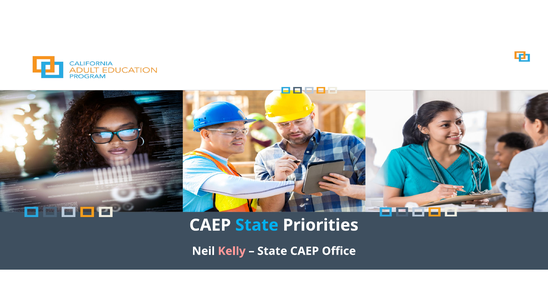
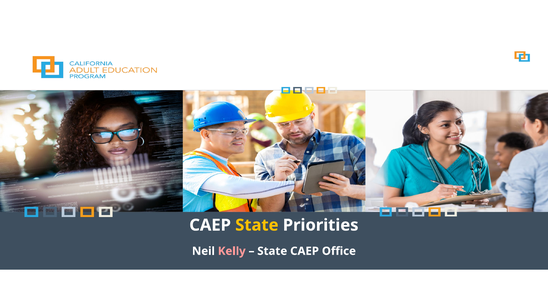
State at (257, 225) colour: light blue -> yellow
